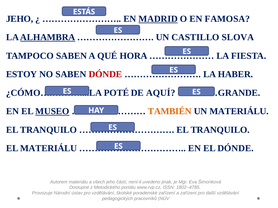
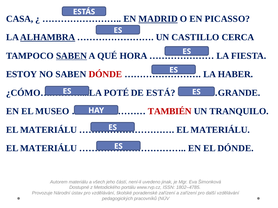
JEHO at (20, 19): JEHO -> CASA
FAMOSA: FAMOSA -> PICASSO
SLOVA: SLOVA -> CERCA
SABEN at (71, 56) underline: none -> present
AQUÍ: AQUÍ -> ESTÁ
MUSEO underline: present -> none
TAMBIÉN colour: orange -> red
UN MATERIÁLU: MATERIÁLU -> TRANQUILO
TRANQUILO at (49, 130): TRANQUILO -> MATERIÁLU
TRANQUILO at (220, 130): TRANQUILO -> MATERIÁLU
